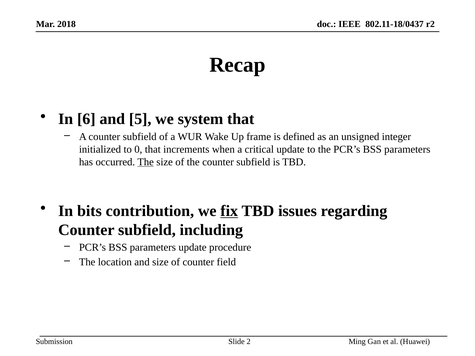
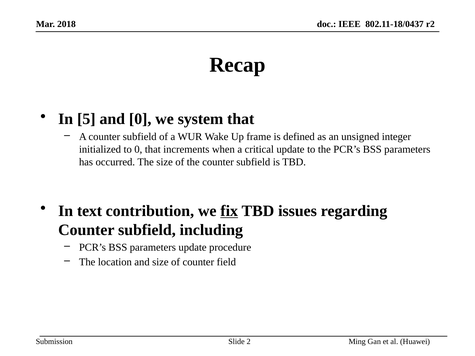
6: 6 -> 5
and 5: 5 -> 0
The at (146, 162) underline: present -> none
bits: bits -> text
